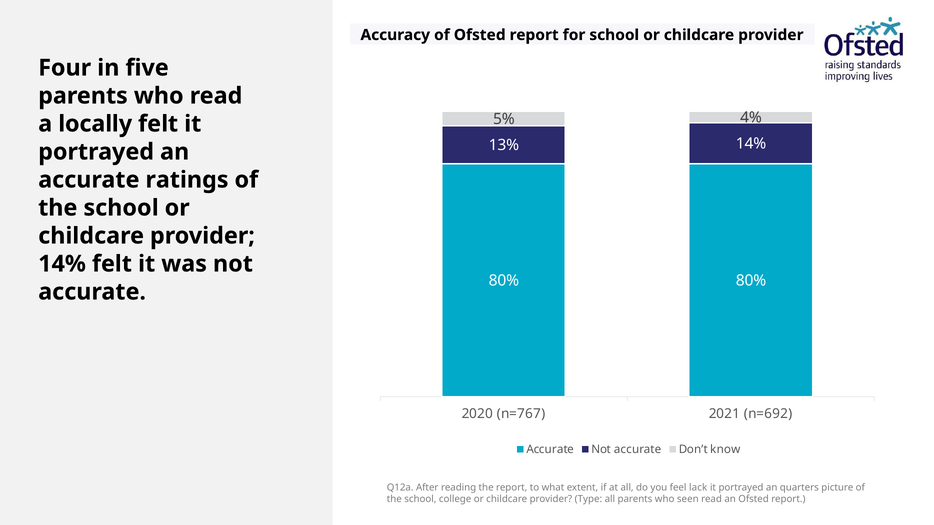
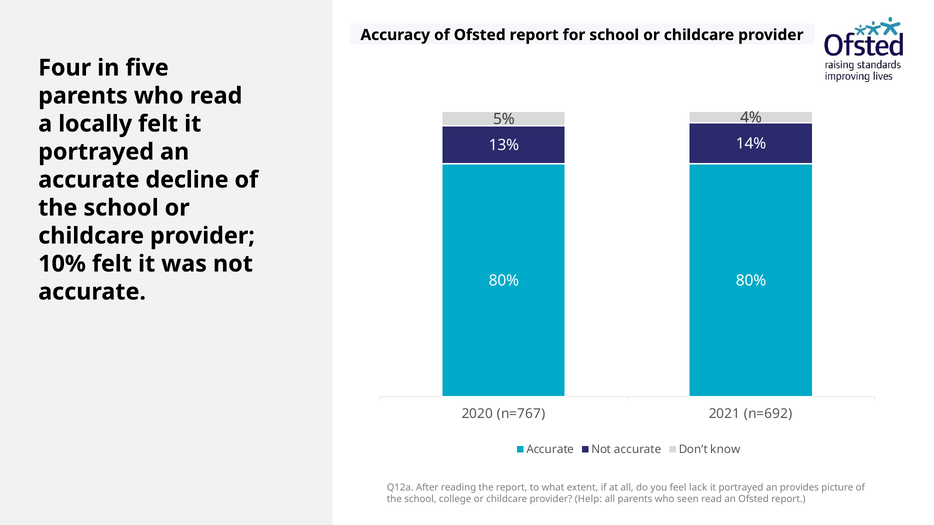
ratings: ratings -> decline
14% at (62, 264): 14% -> 10%
quarters: quarters -> provides
Type: Type -> Help
